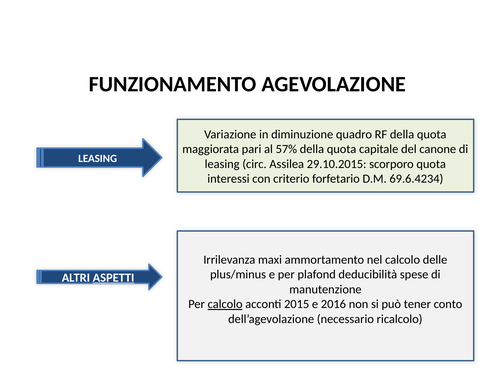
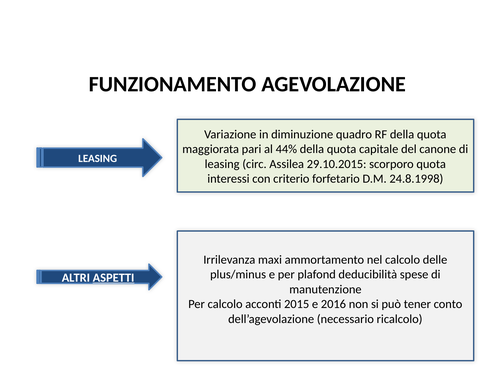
57%: 57% -> 44%
69.6.4234: 69.6.4234 -> 24.8.1998
calcolo at (225, 304) underline: present -> none
